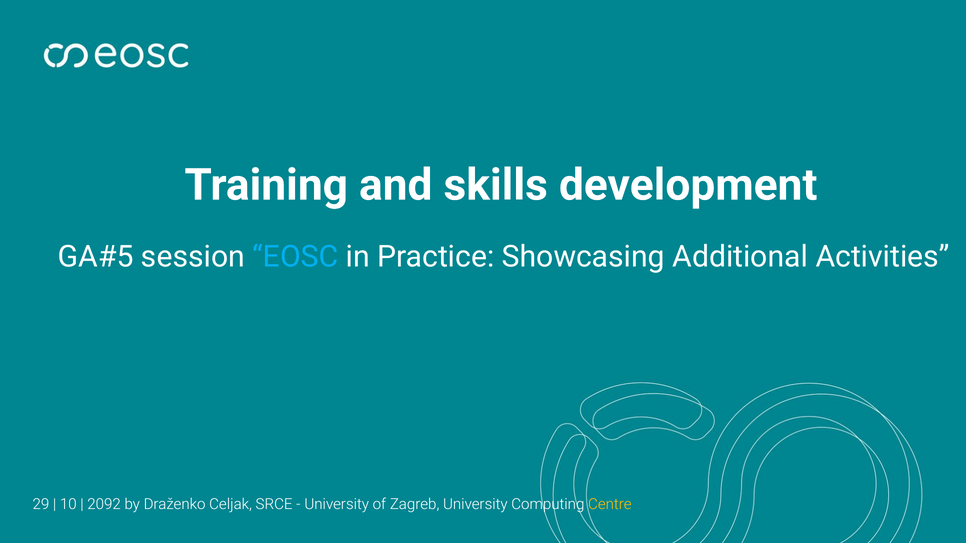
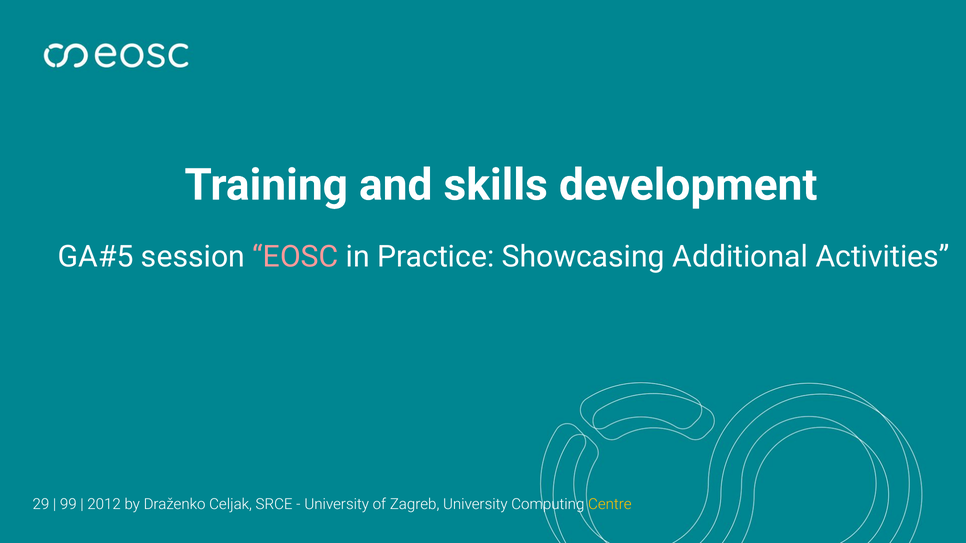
EOSC colour: light blue -> pink
10: 10 -> 99
2092: 2092 -> 2012
